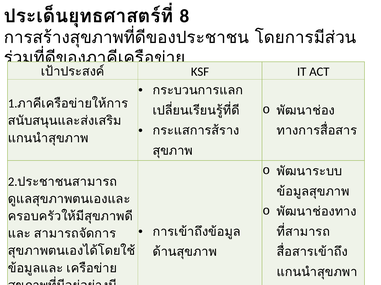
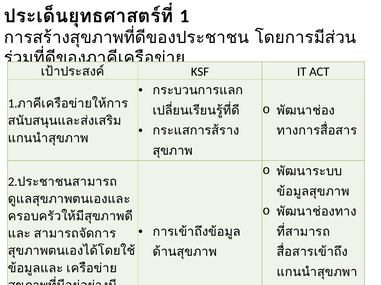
8 at (184, 16): 8 -> 1
